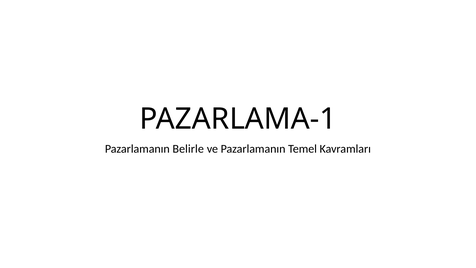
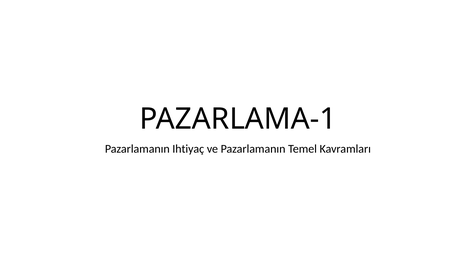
Belirle: Belirle -> Ihtiyaç
